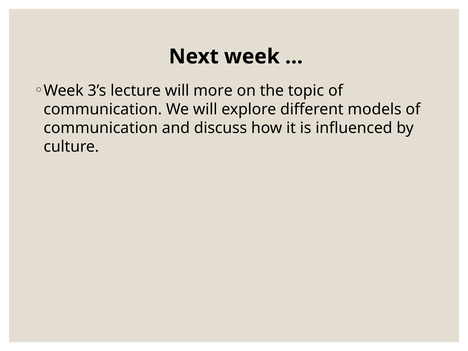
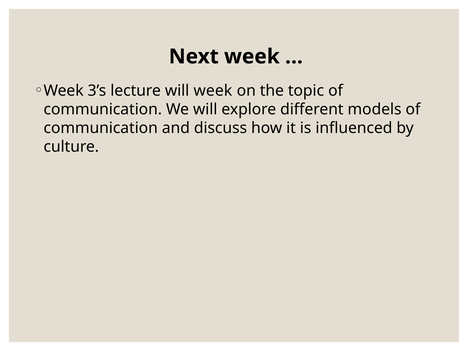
will more: more -> week
